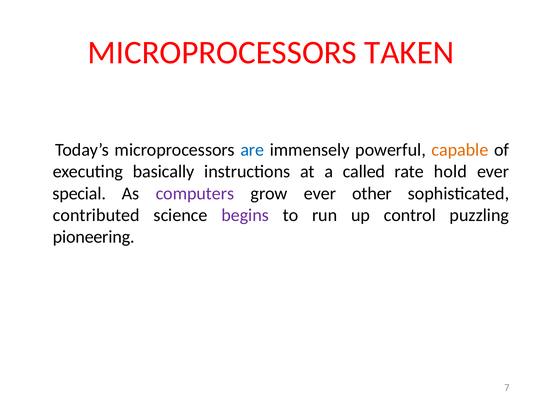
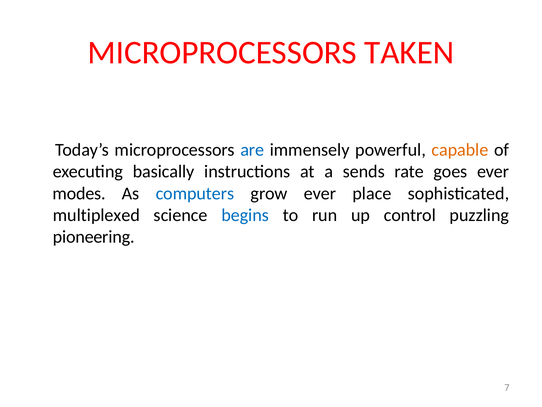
called: called -> sends
hold: hold -> goes
special: special -> modes
computers colour: purple -> blue
other: other -> place
contributed: contributed -> multiplexed
begins colour: purple -> blue
